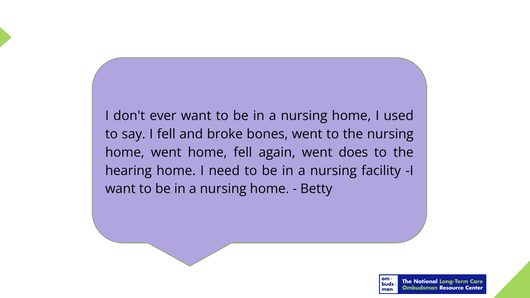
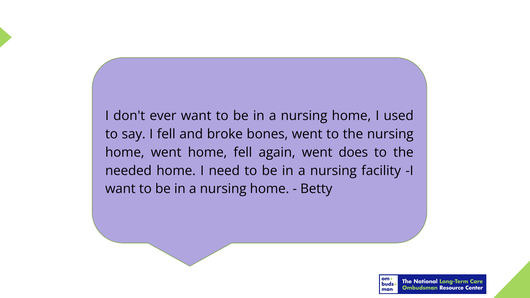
hearing: hearing -> needed
